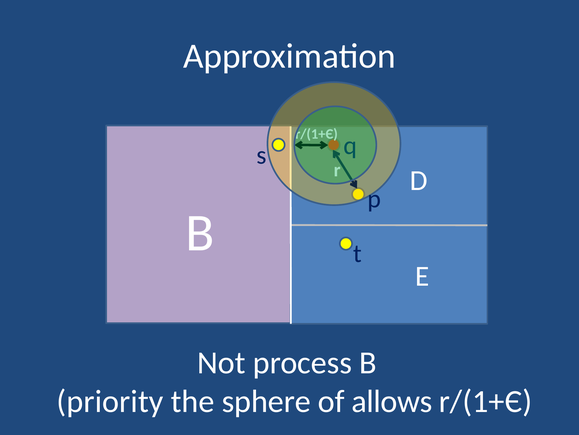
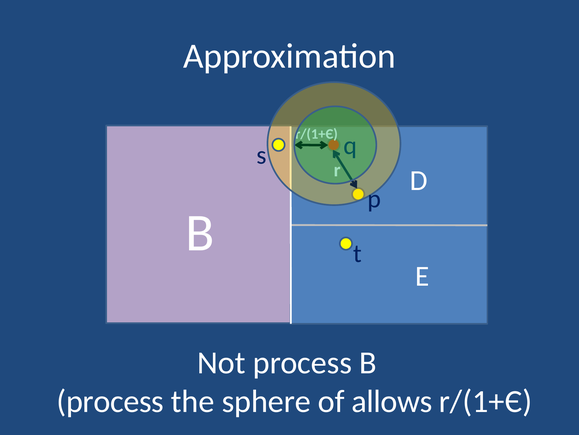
priority at (110, 401): priority -> process
